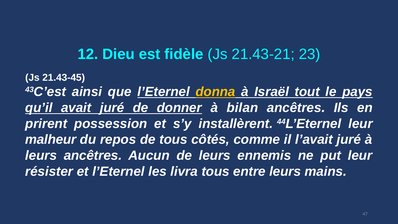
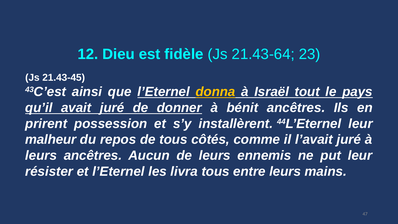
21.43-21: 21.43-21 -> 21.43-64
bilan: bilan -> bénit
